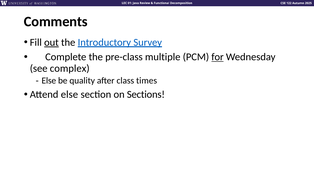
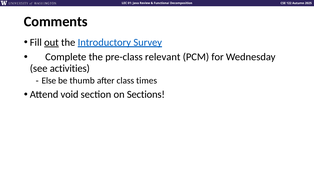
multiple: multiple -> relevant
for underline: present -> none
complex: complex -> activities
quality: quality -> thumb
Attend else: else -> void
